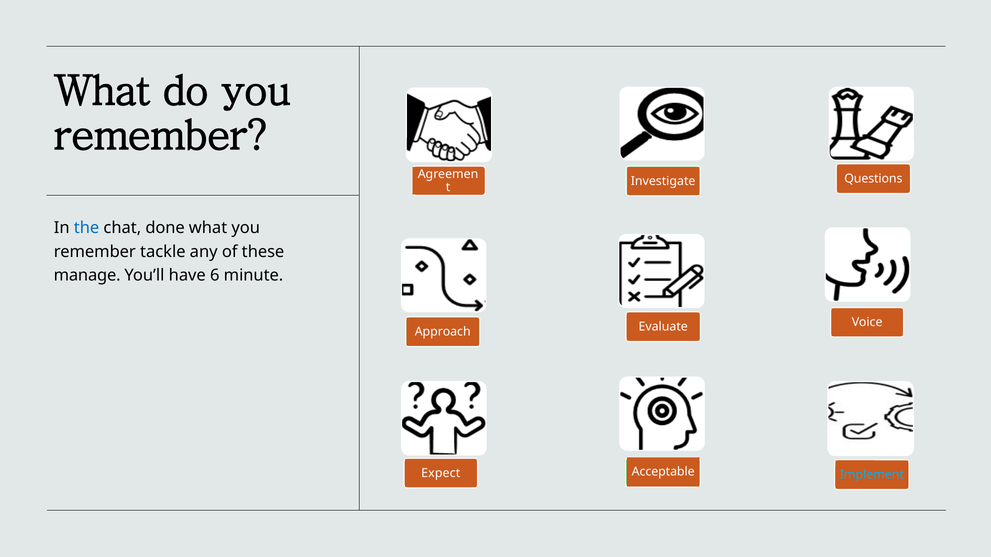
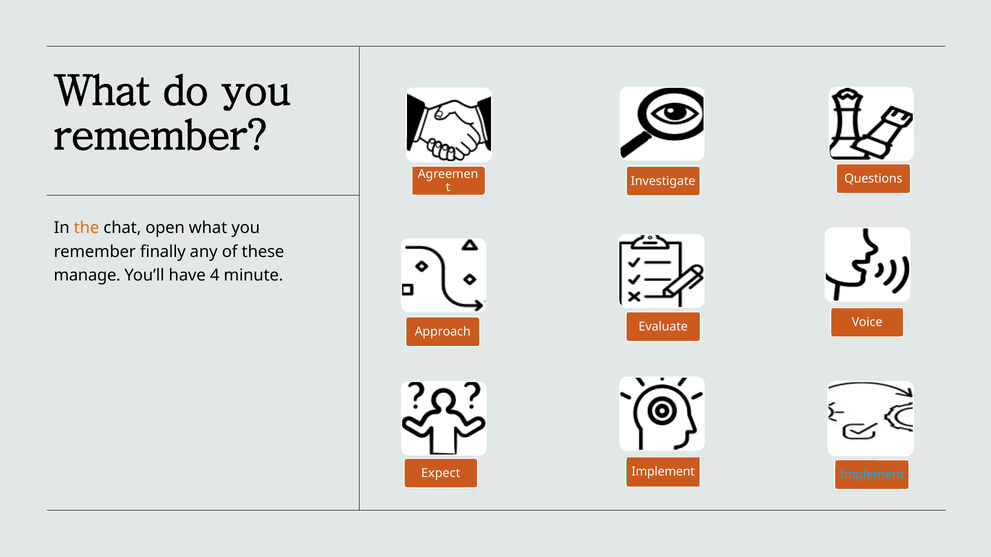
the colour: blue -> orange
done: done -> open
tackle: tackle -> finally
6: 6 -> 4
Acceptable at (663, 472): Acceptable -> Implement
